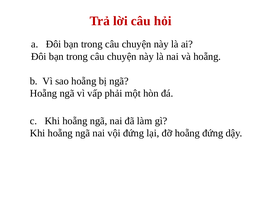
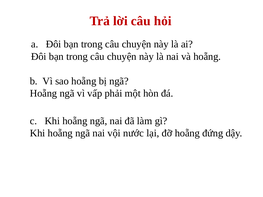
vội đứng: đứng -> nước
